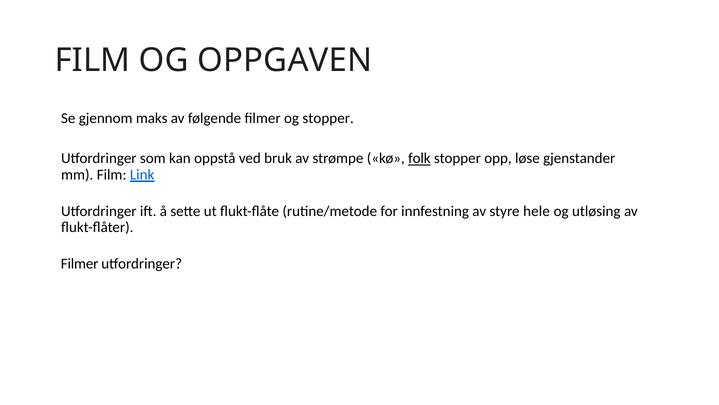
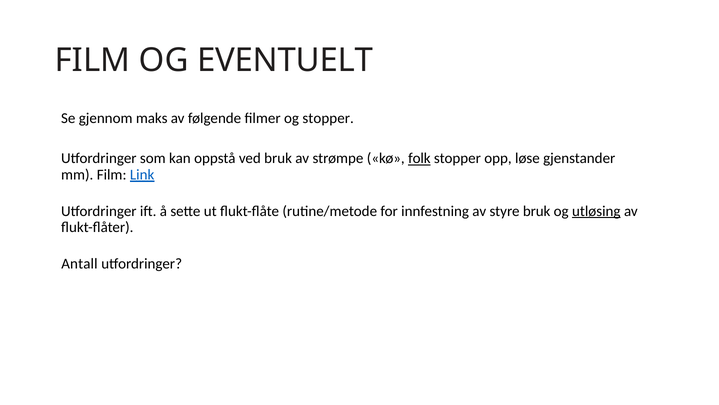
OPPGAVEN: OPPGAVEN -> EVENTUELT
styre hele: hele -> bruk
utløsing underline: none -> present
Filmer at (80, 263): Filmer -> Antall
